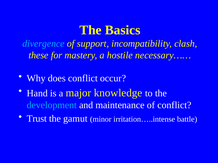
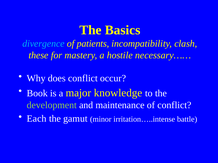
support: support -> patients
Hand: Hand -> Book
development colour: light blue -> light green
Trust: Trust -> Each
